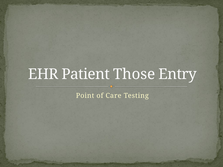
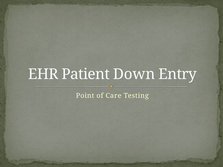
Those: Those -> Down
